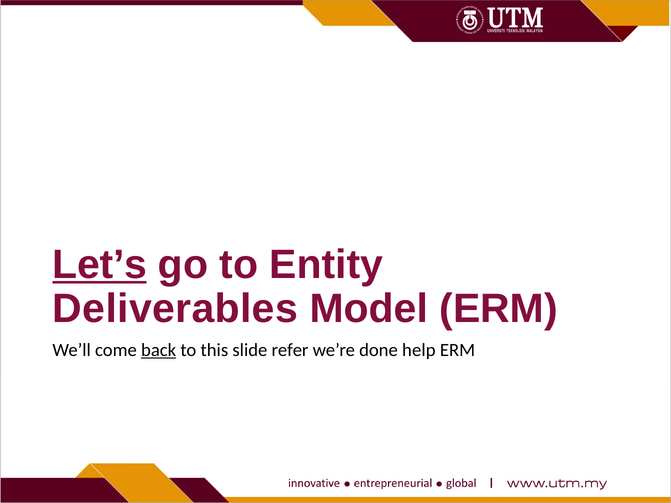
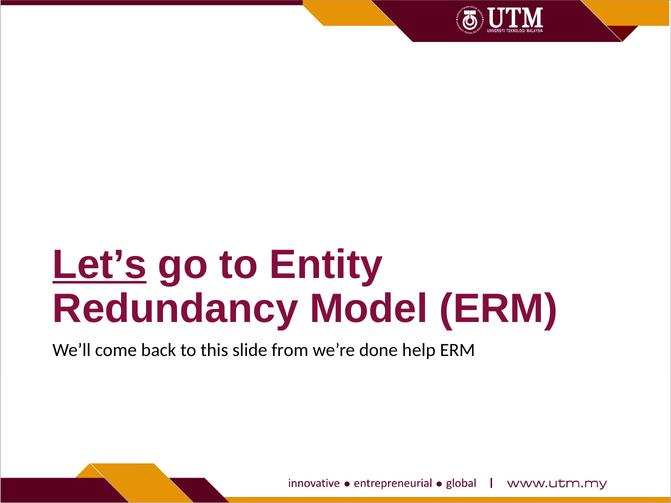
Deliverables: Deliverables -> Redundancy
back underline: present -> none
refer: refer -> from
